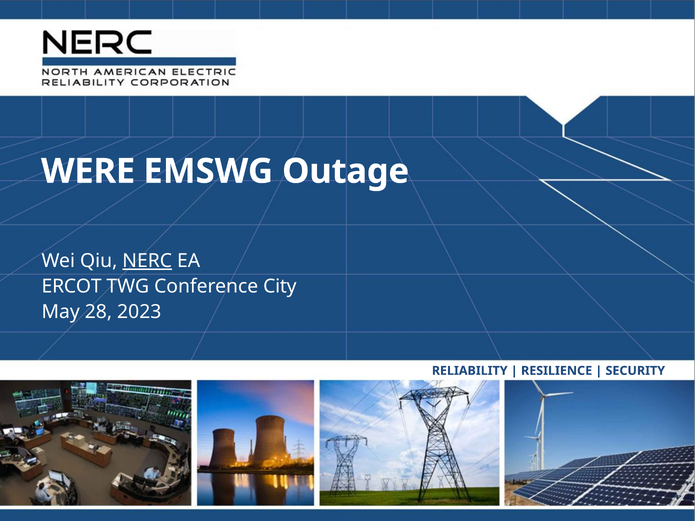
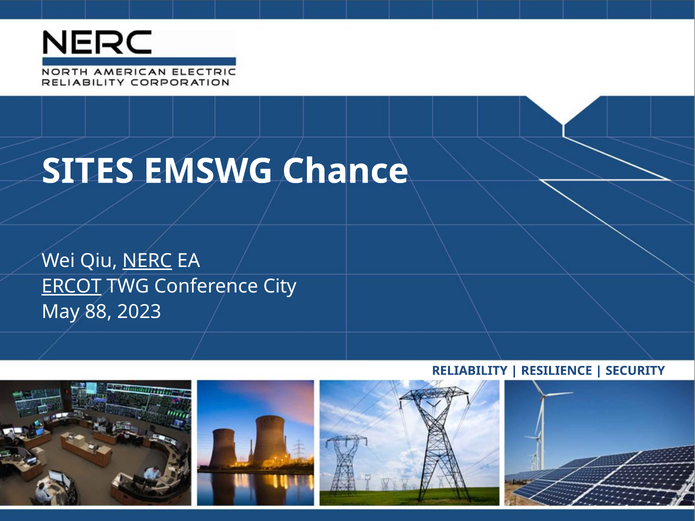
WERE: WERE -> SITES
Outage: Outage -> Chance
ERCOT underline: none -> present
28: 28 -> 88
